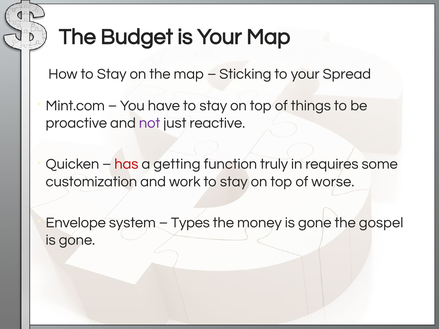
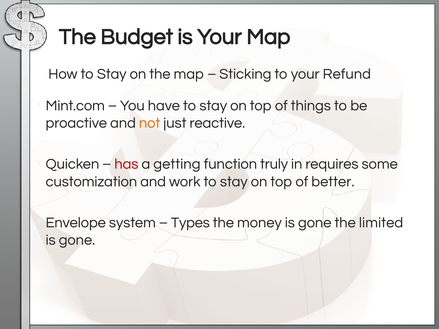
Spread: Spread -> Refund
not colour: purple -> orange
worse: worse -> better
gospel: gospel -> limited
